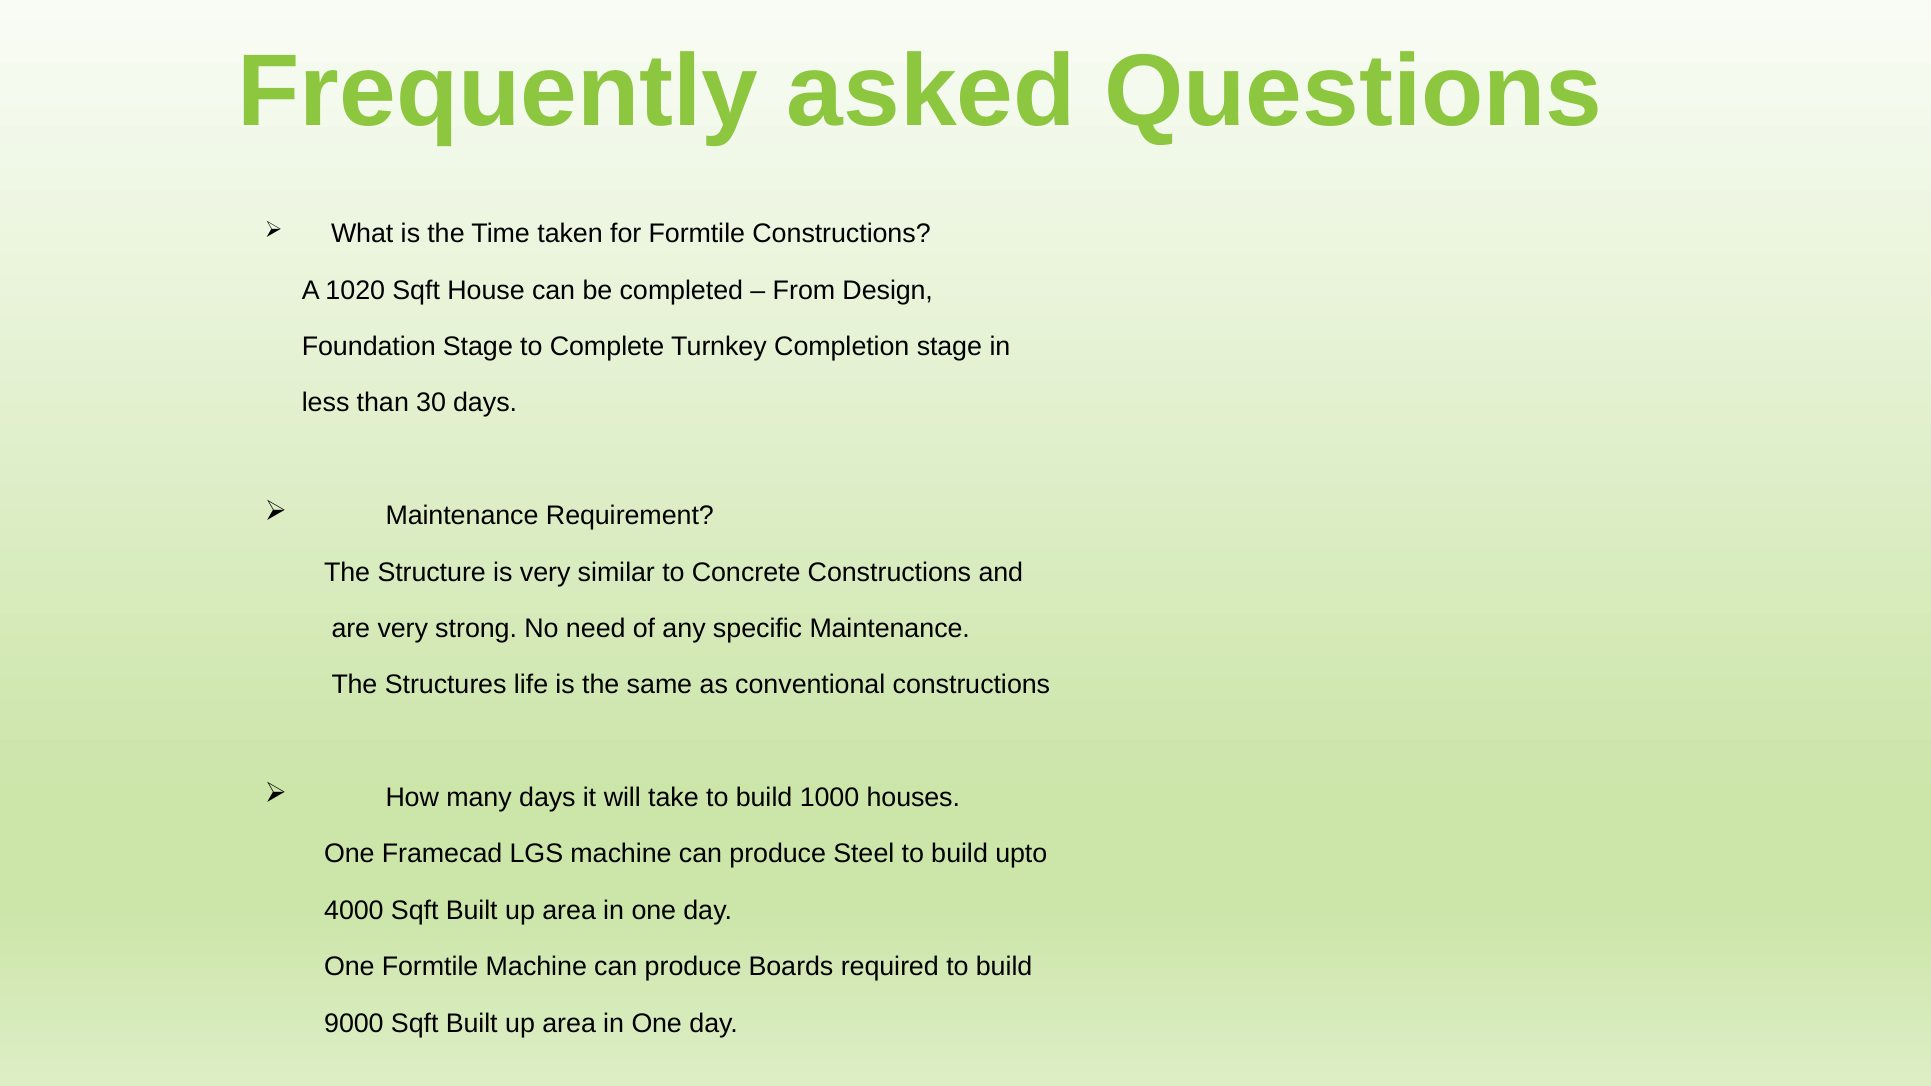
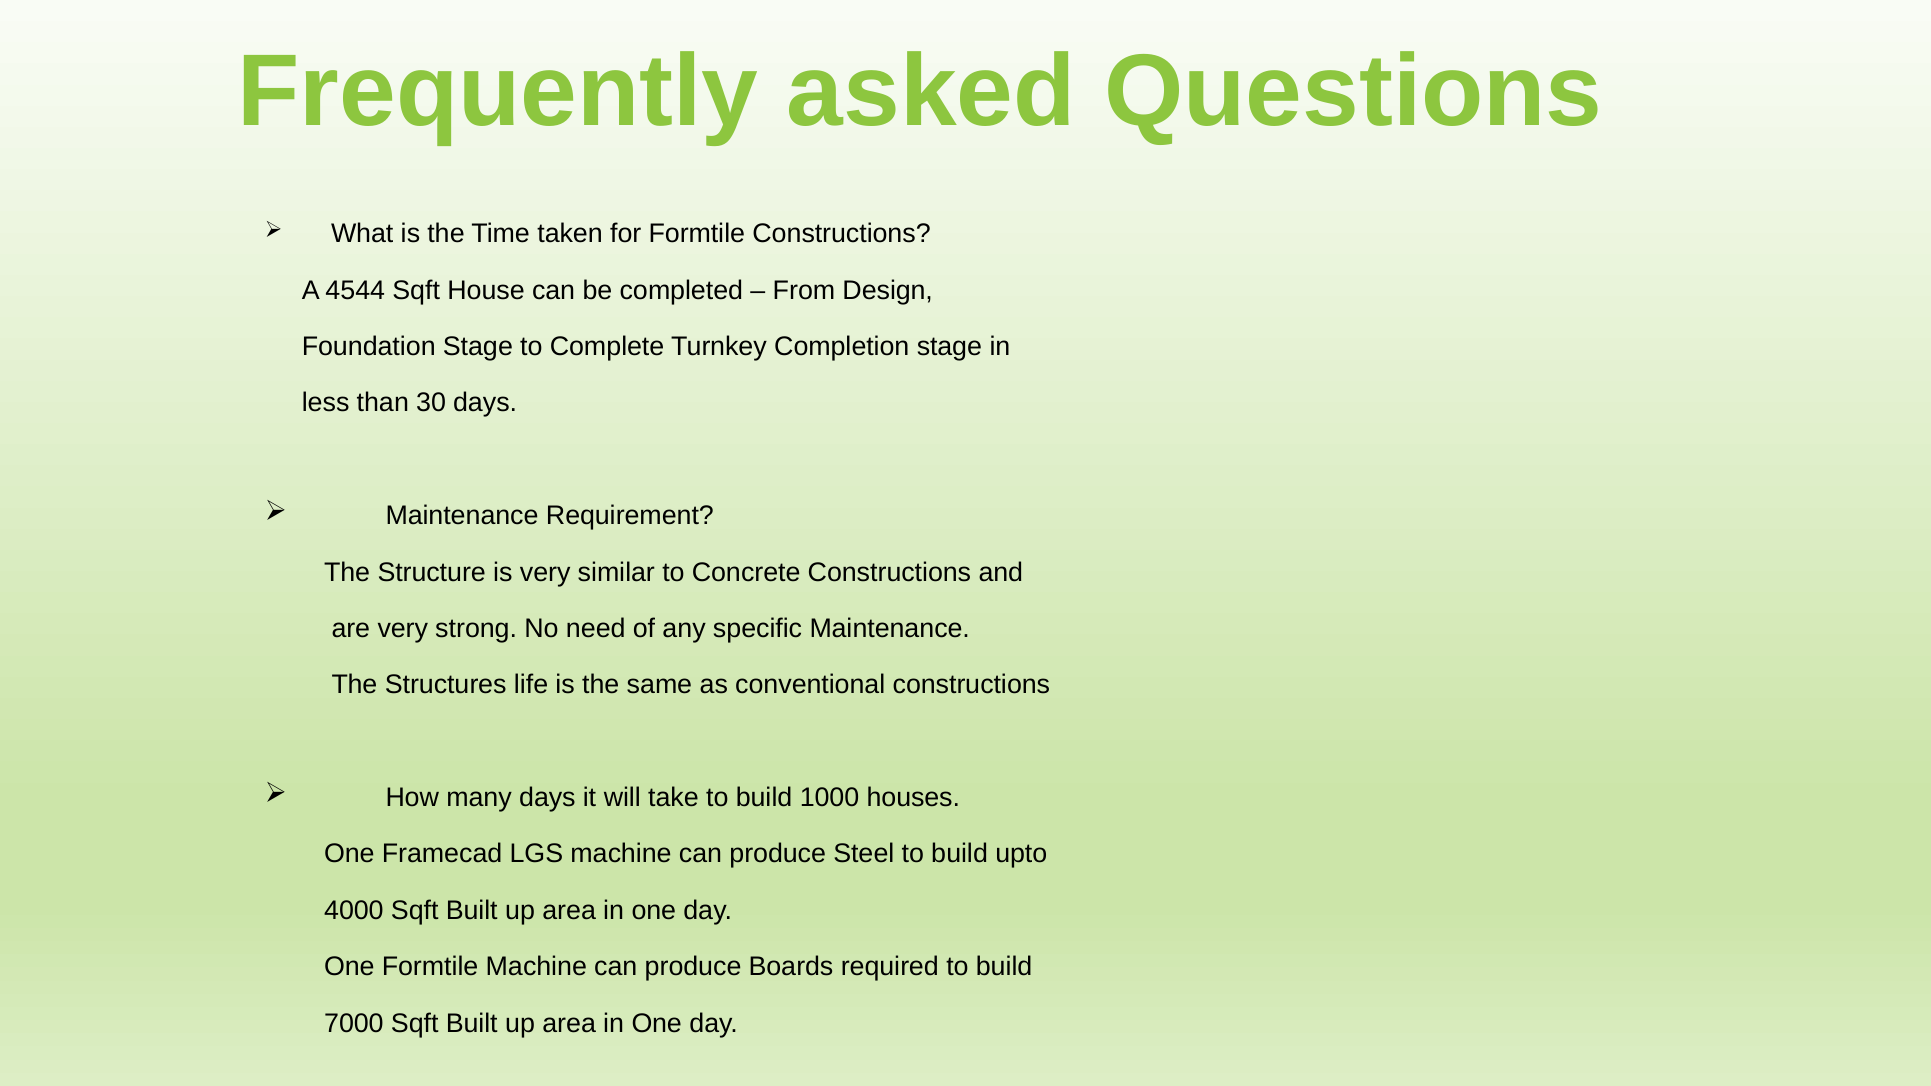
1020: 1020 -> 4544
9000: 9000 -> 7000
